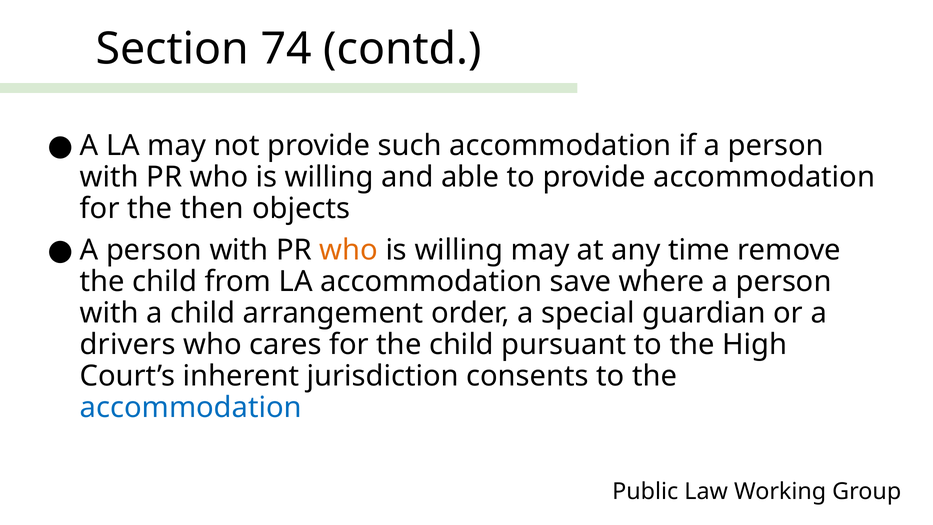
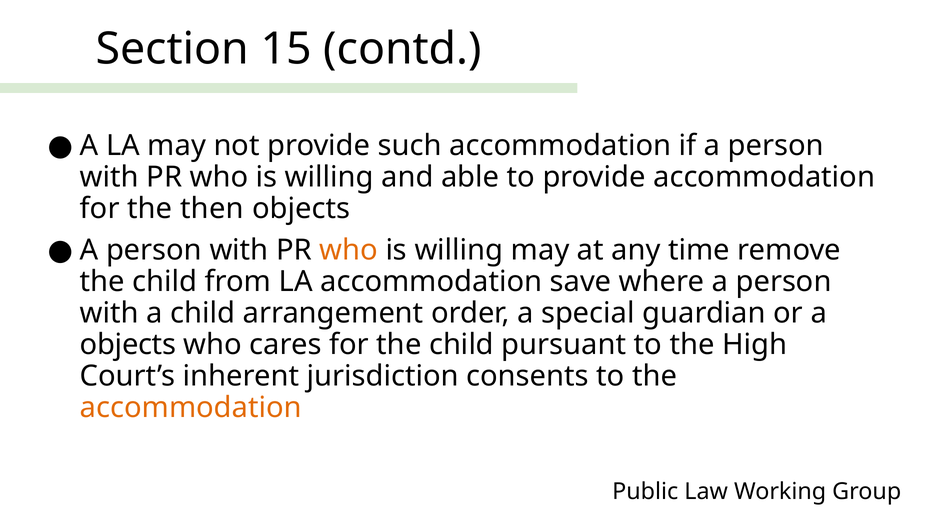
74: 74 -> 15
drivers at (128, 344): drivers -> objects
accommodation at (191, 407) colour: blue -> orange
